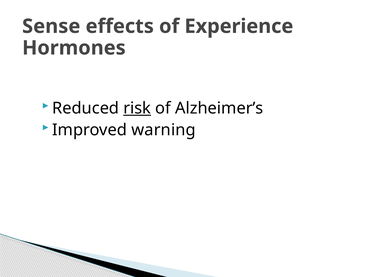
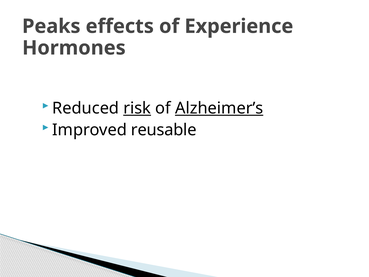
Sense: Sense -> Peaks
Alzheimer’s underline: none -> present
warning: warning -> reusable
